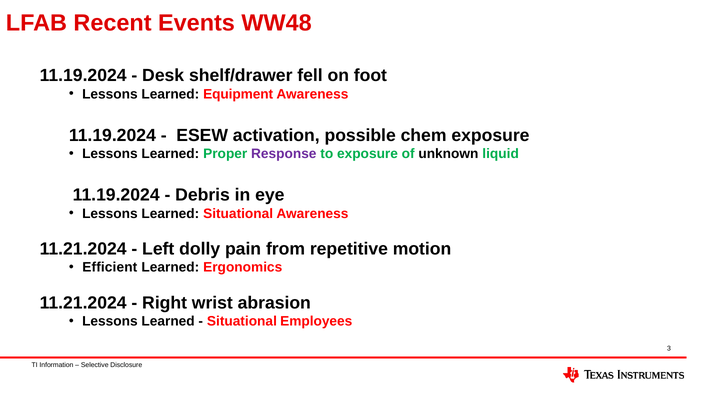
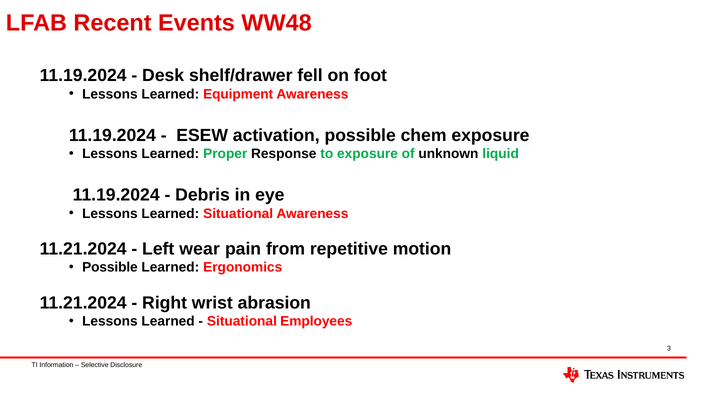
Response colour: purple -> black
dolly: dolly -> wear
Efficient at (110, 268): Efficient -> Possible
